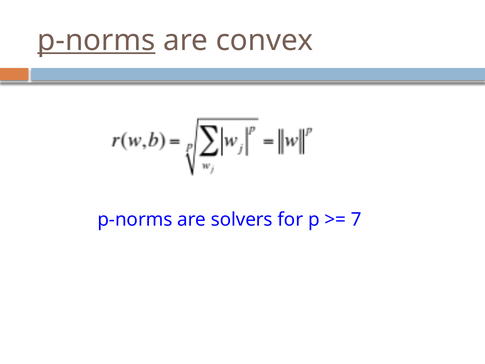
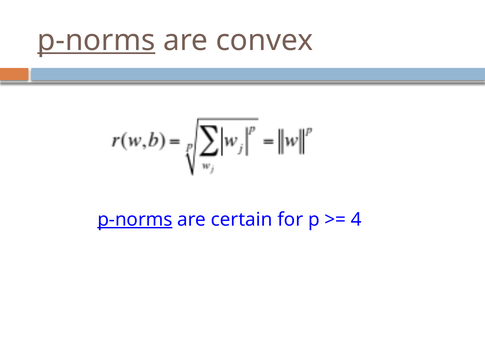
p-norms at (135, 219) underline: none -> present
solvers: solvers -> certain
7: 7 -> 4
